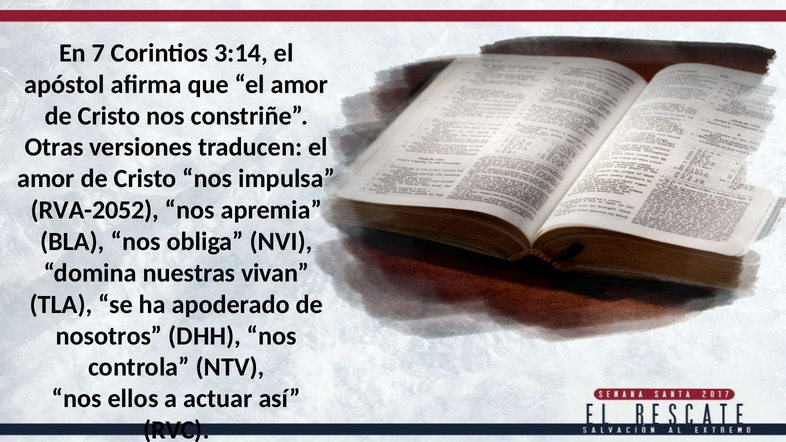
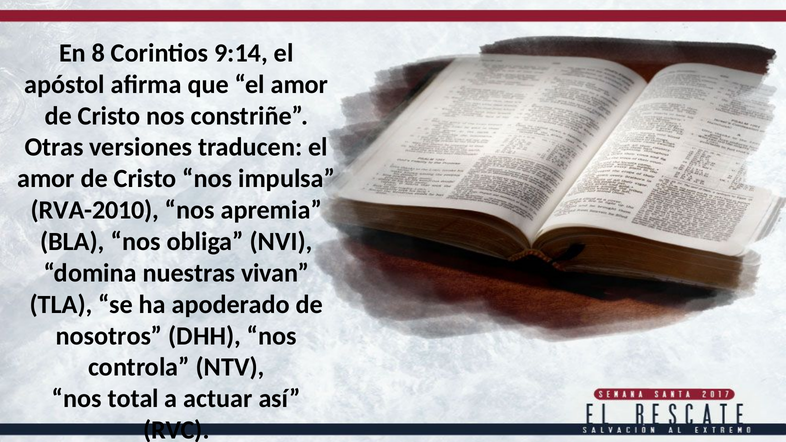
7: 7 -> 8
3:14: 3:14 -> 9:14
RVA-2052: RVA-2052 -> RVA-2010
ellos: ellos -> total
